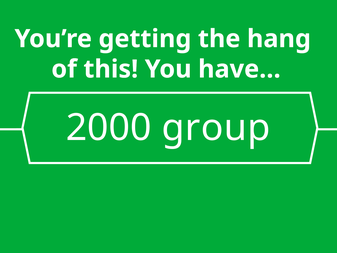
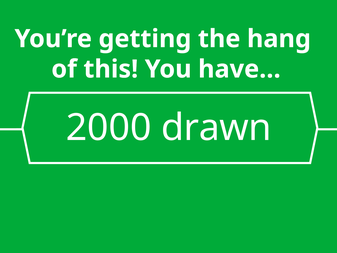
group: group -> drawn
